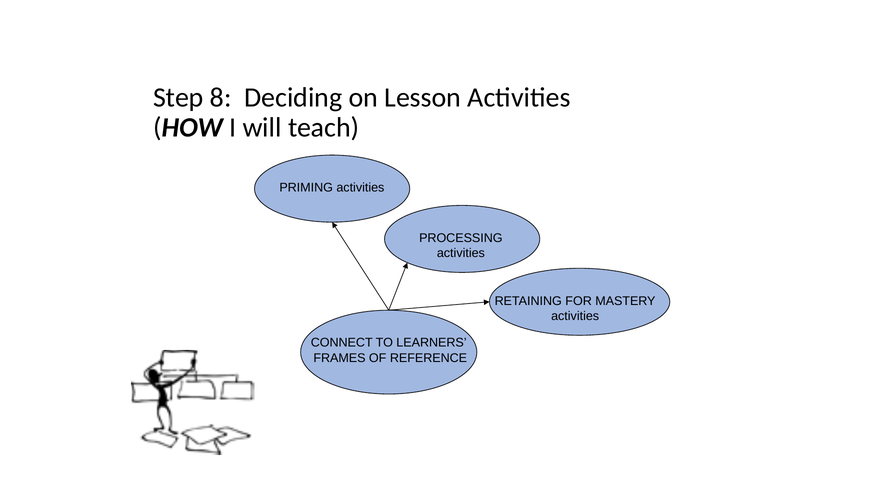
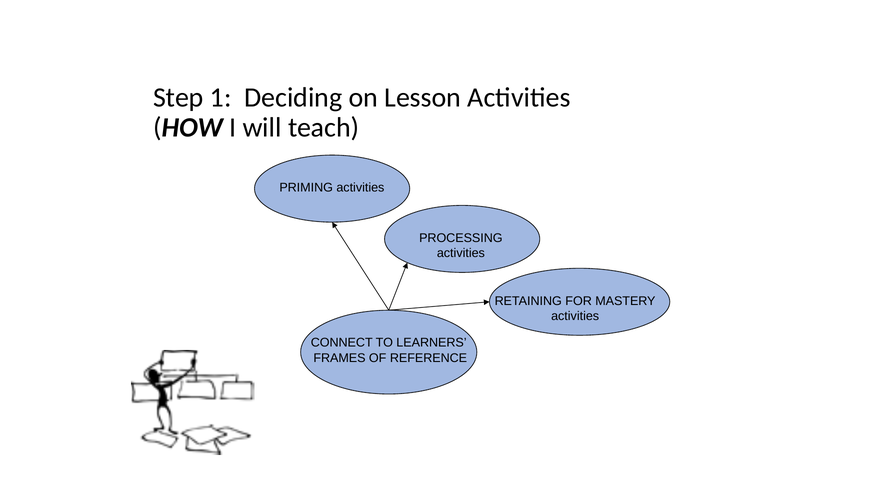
8: 8 -> 1
